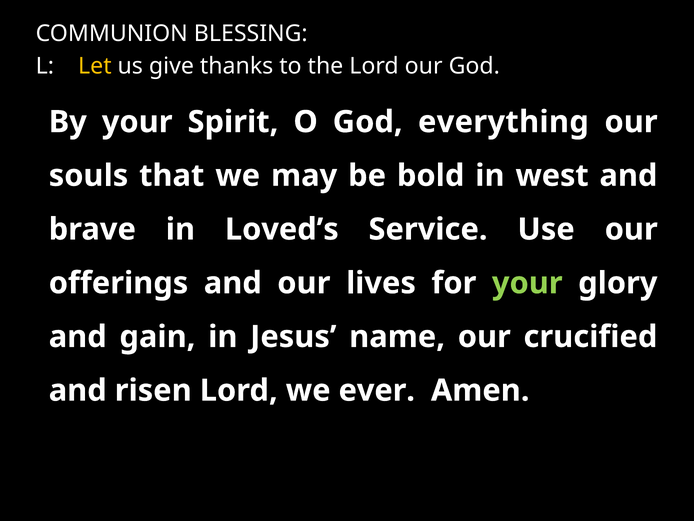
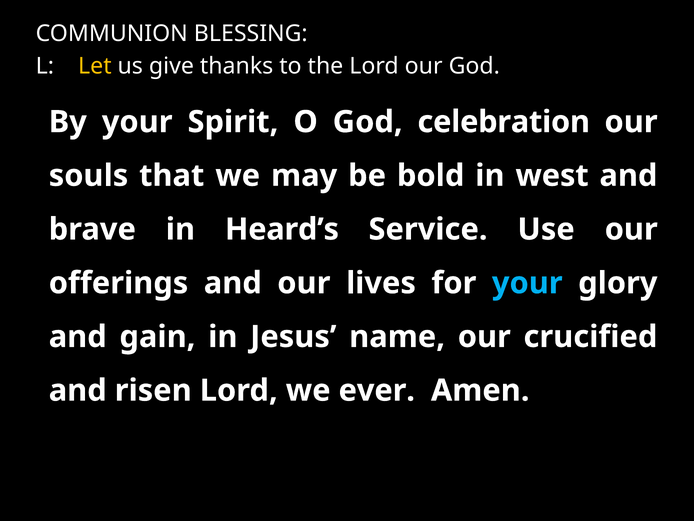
everything: everything -> celebration
Loved’s: Loved’s -> Heard’s
your at (527, 283) colour: light green -> light blue
